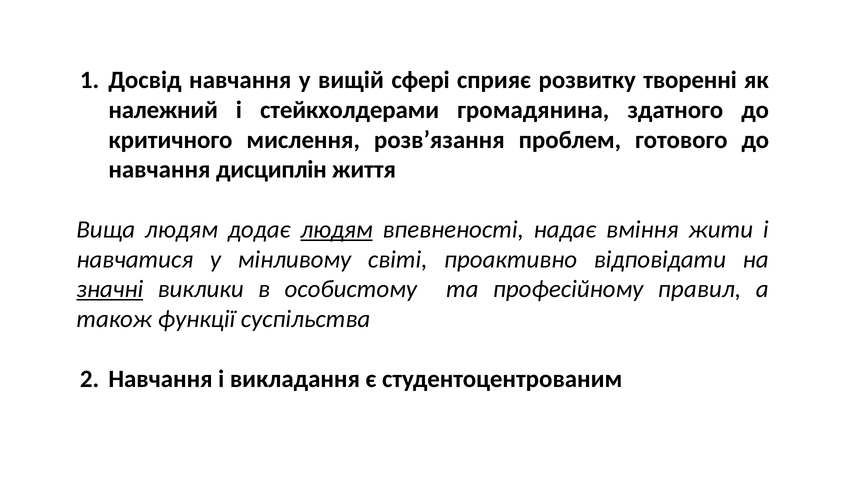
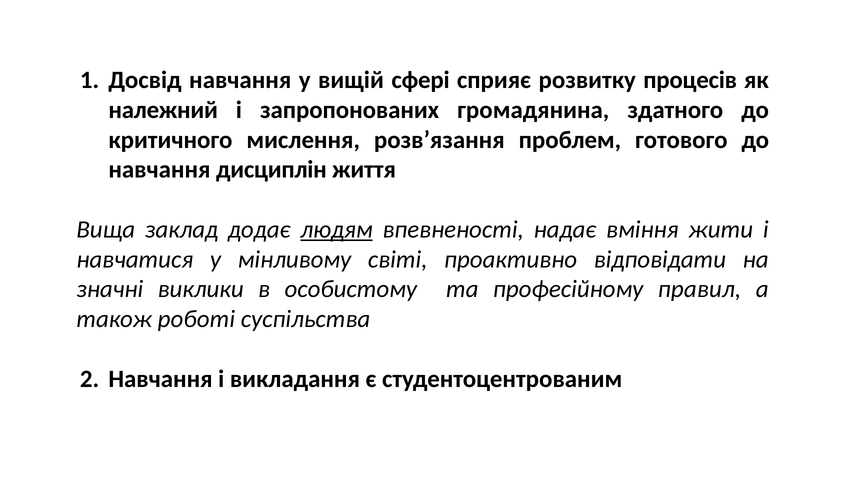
творенні: творенні -> процесів
стейкхолдерами: стейкхолдерами -> запропонованих
Вища людям: людям -> заклад
значні underline: present -> none
функції: функції -> роботі
